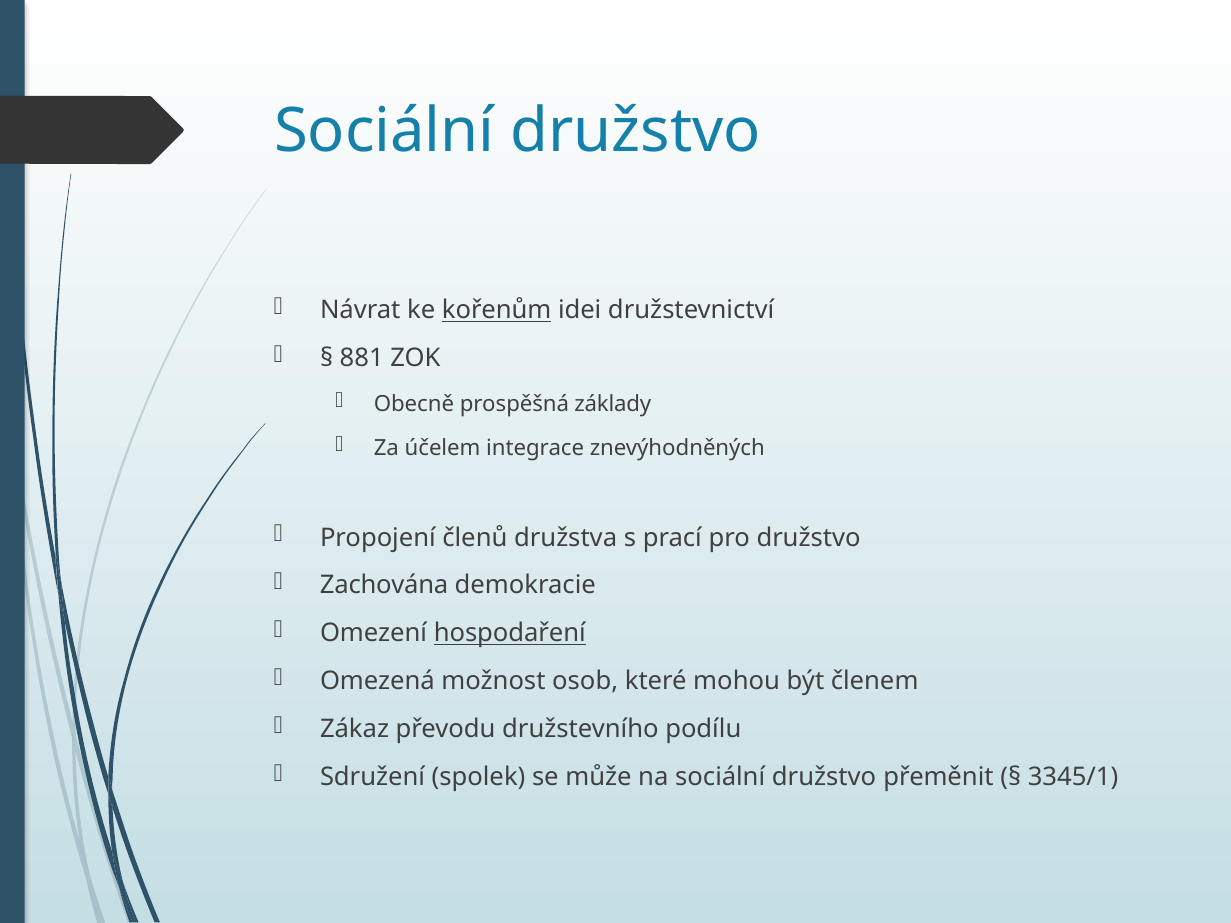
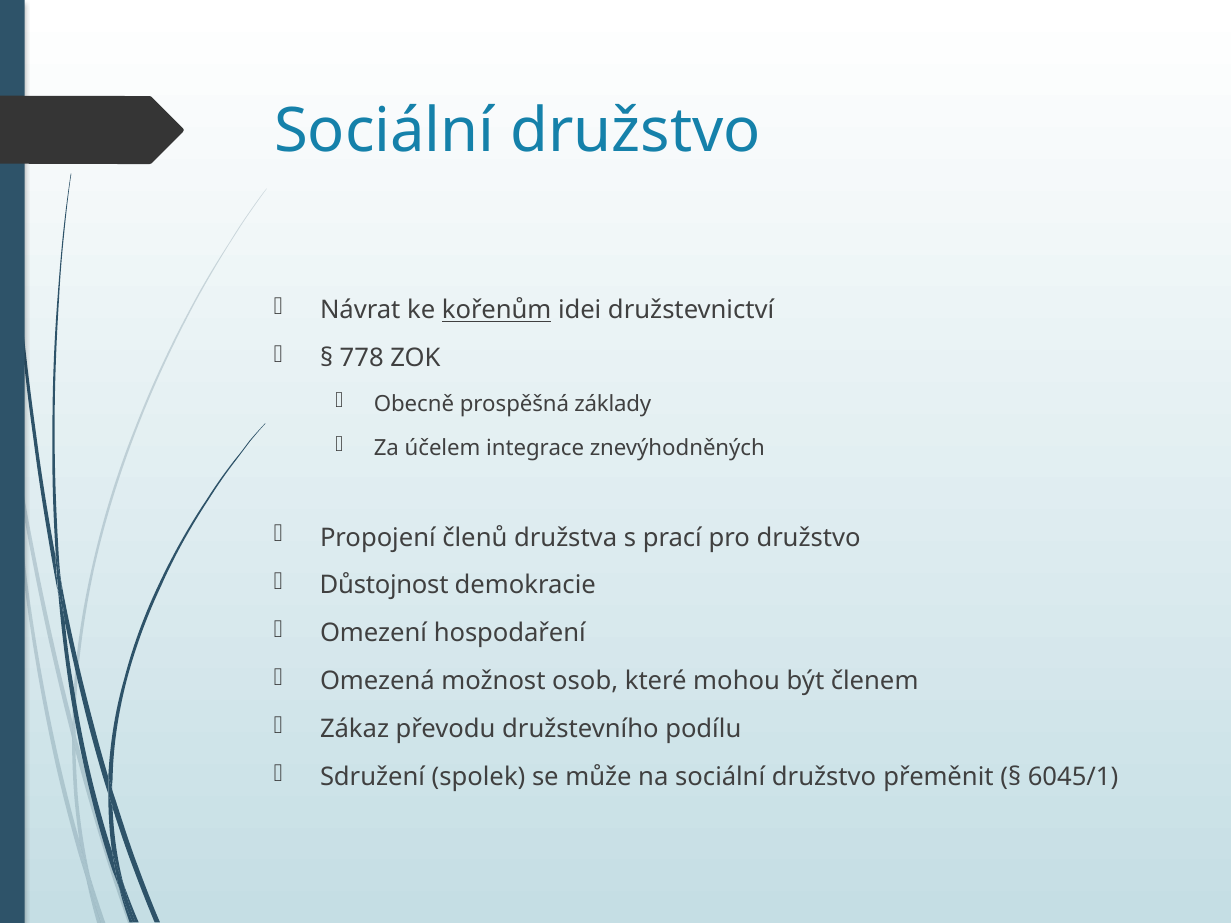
881: 881 -> 778
Zachována: Zachována -> Důstojnost
hospodaření underline: present -> none
3345/1: 3345/1 -> 6045/1
